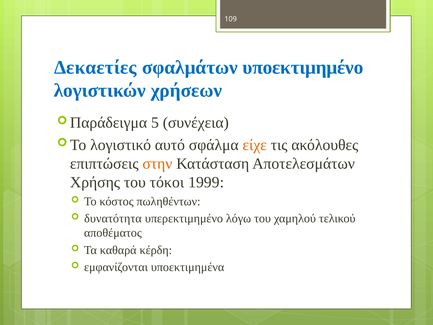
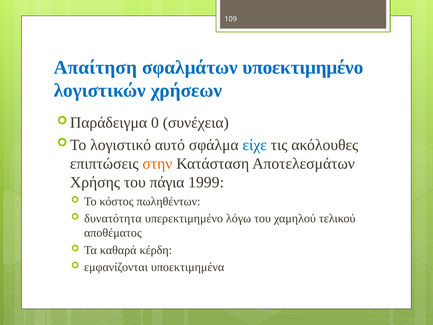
Δεκαετίες: Δεκαετίες -> Απαίτηση
5: 5 -> 0
είχε colour: orange -> blue
τόκοι: τόκοι -> πάγια
